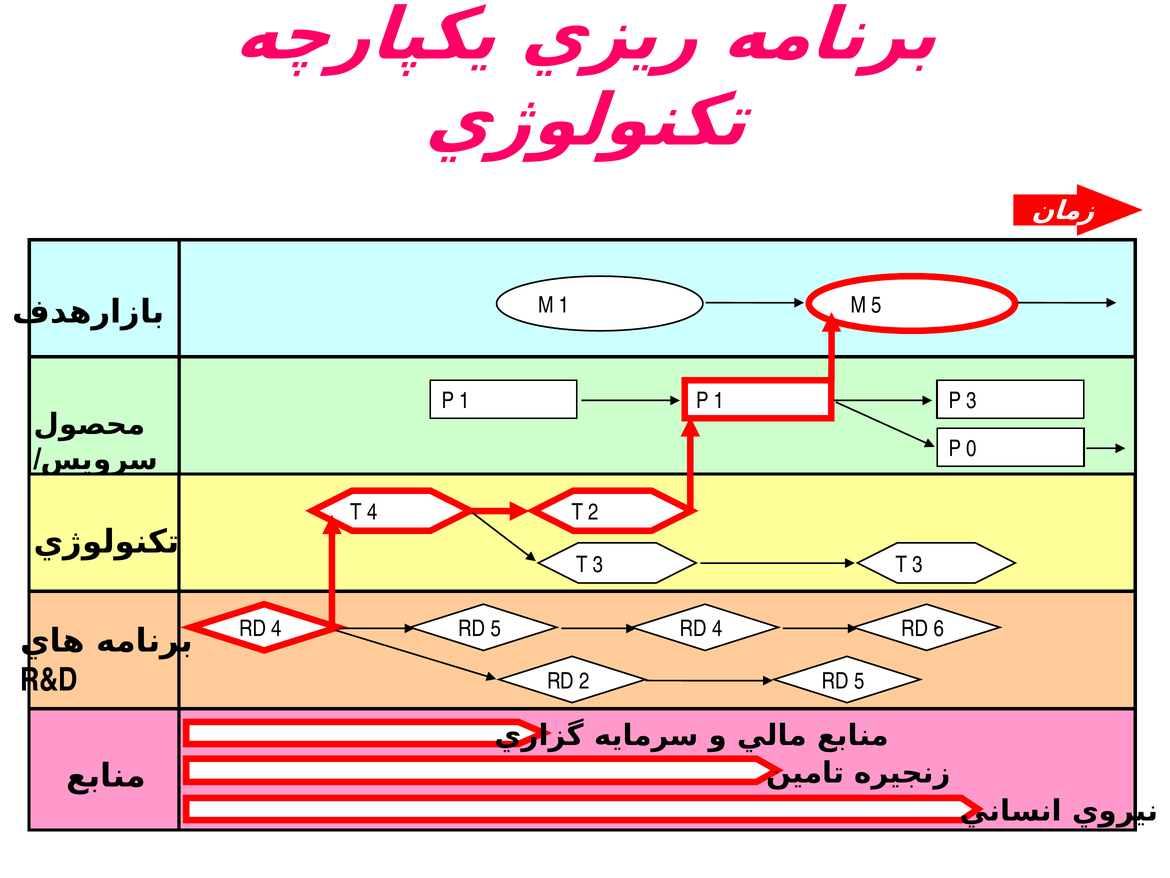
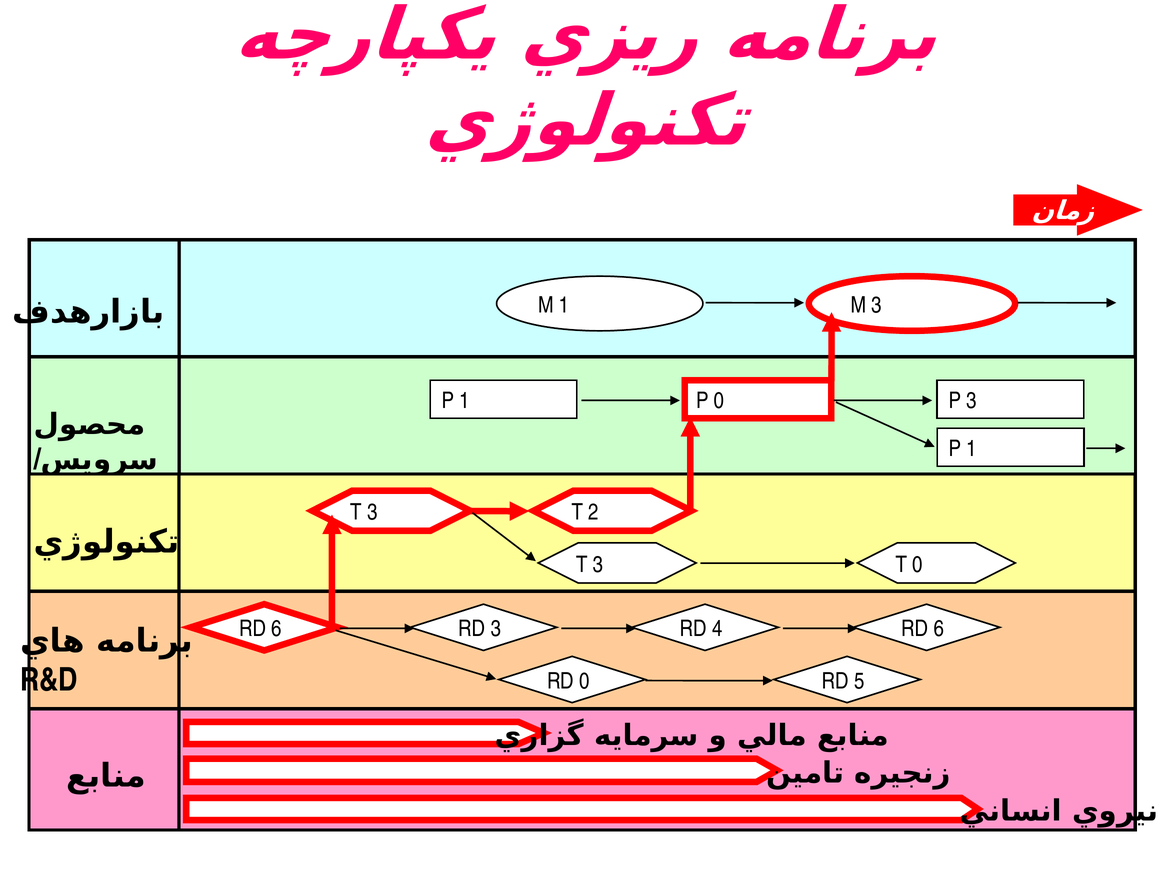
M 5: 5 -> 3
1 P 1: 1 -> 0
0 at (971, 449): 0 -> 1
4 at (372, 512): 4 -> 3
3 T 3: 3 -> 0
4 at (276, 629): 4 -> 6
5 at (496, 629): 5 -> 3
RD 2: 2 -> 0
